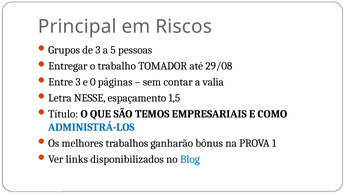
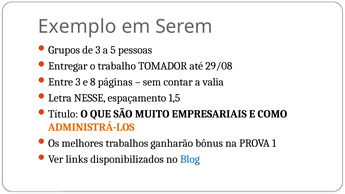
Principal: Principal -> Exemplo
Riscos: Riscos -> Serem
0: 0 -> 8
TEMOS: TEMOS -> MUITO
ADMINISTRÁ-LOS colour: blue -> orange
